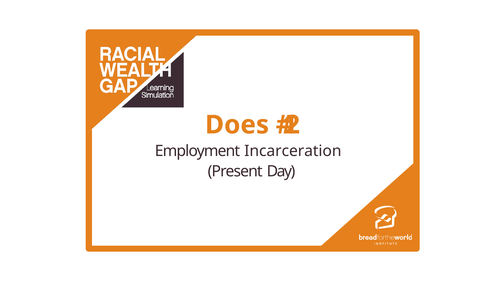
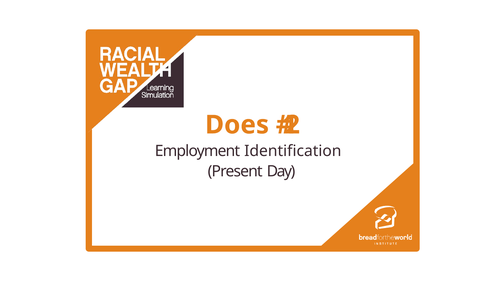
Incarceration: Incarceration -> Identification
